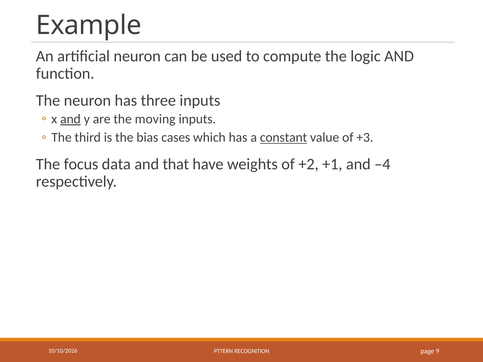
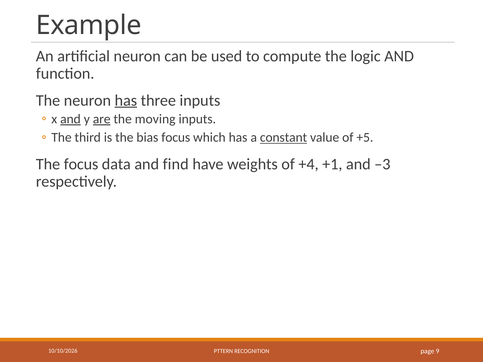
has at (126, 100) underline: none -> present
are underline: none -> present
bias cases: cases -> focus
+3: +3 -> +5
that: that -> find
+2: +2 -> +4
–4: –4 -> –3
